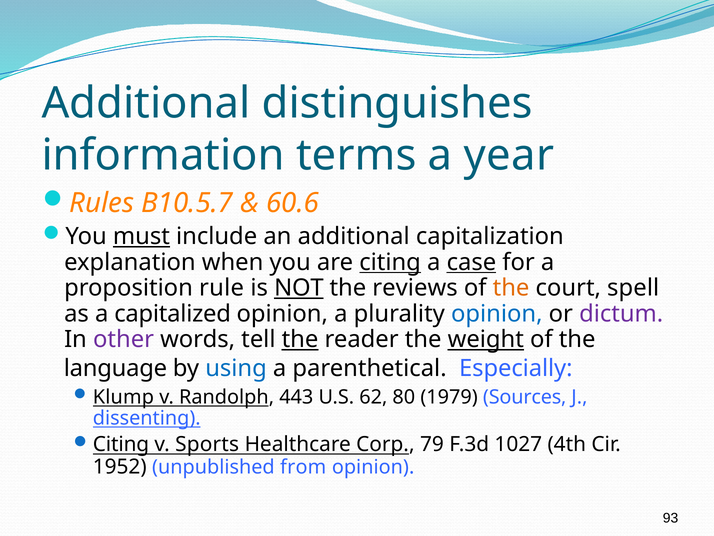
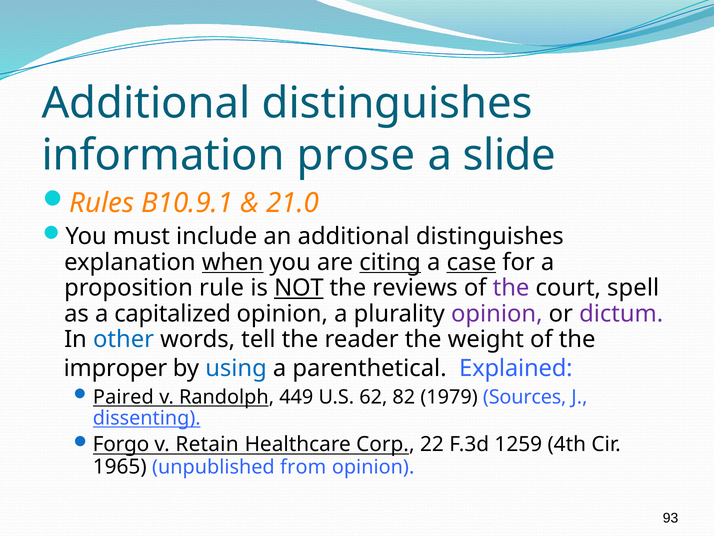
terms: terms -> prose
year: year -> slide
B10.5.7: B10.5.7 -> B10.9.1
60.6: 60.6 -> 21.0
must underline: present -> none
an additional capitalization: capitalization -> distinguishes
when underline: none -> present
the at (511, 288) colour: orange -> purple
opinion at (497, 313) colour: blue -> purple
other colour: purple -> blue
the at (300, 339) underline: present -> none
weight underline: present -> none
language: language -> improper
Especially: Especially -> Explained
Klump: Klump -> Paired
443: 443 -> 449
80: 80 -> 82
Citing at (121, 444): Citing -> Forgo
Sports: Sports -> Retain
79: 79 -> 22
1027: 1027 -> 1259
1952: 1952 -> 1965
